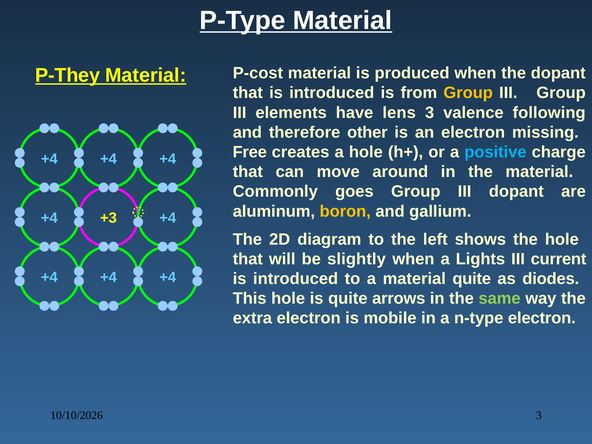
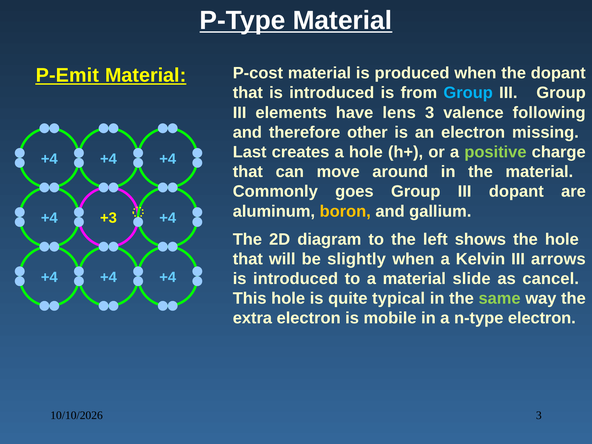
P-They: P-They -> P-Emit
Group at (468, 93) colour: yellow -> light blue
Free: Free -> Last
positive colour: light blue -> light green
Lights: Lights -> Kelvin
current: current -> arrows
material quite: quite -> slide
diodes: diodes -> cancel
arrows: arrows -> typical
